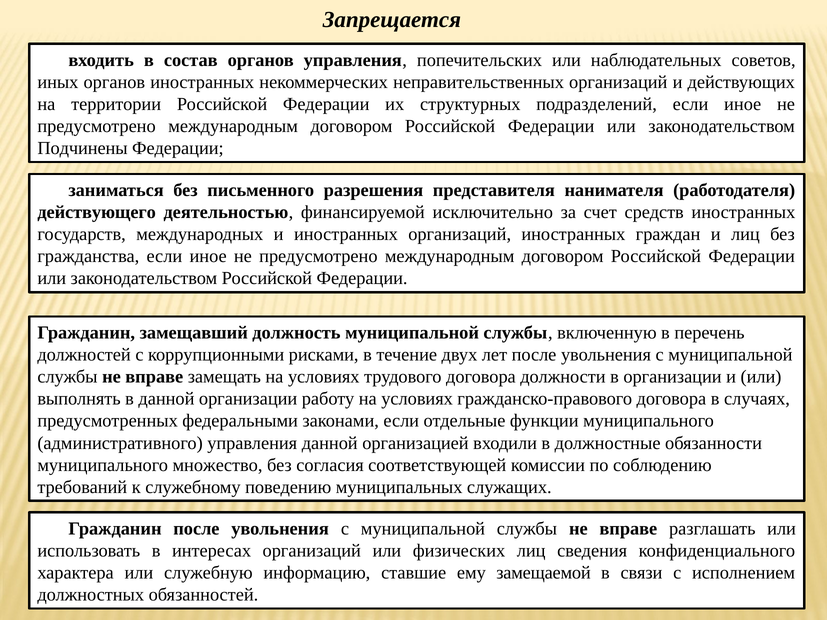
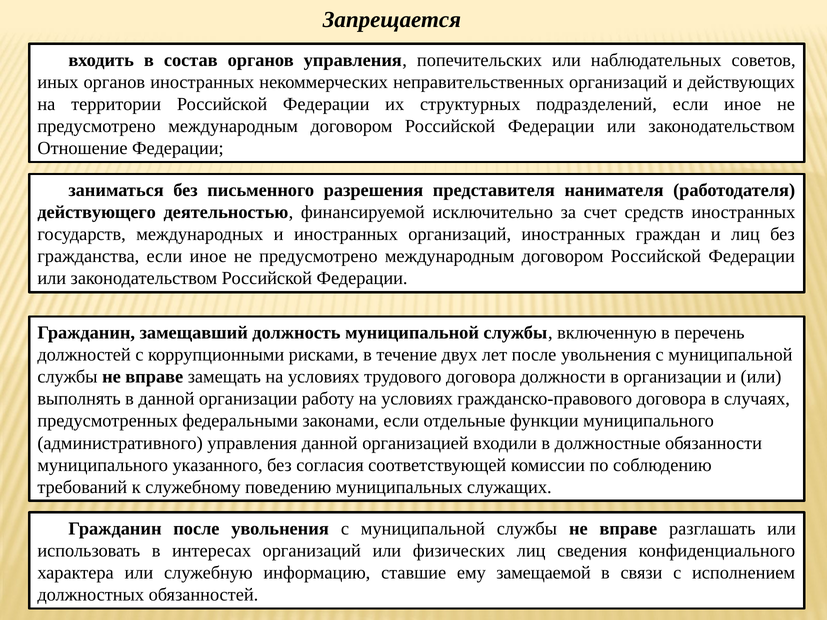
Подчинены: Подчинены -> Отношение
множество: множество -> указанного
